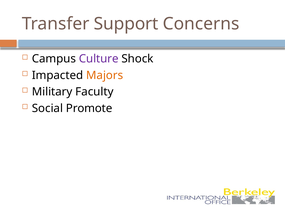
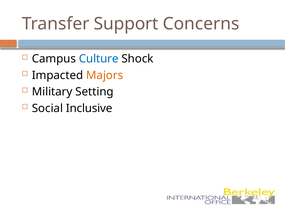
Culture colour: purple -> blue
Faculty: Faculty -> Setting
Promote: Promote -> Inclusive
